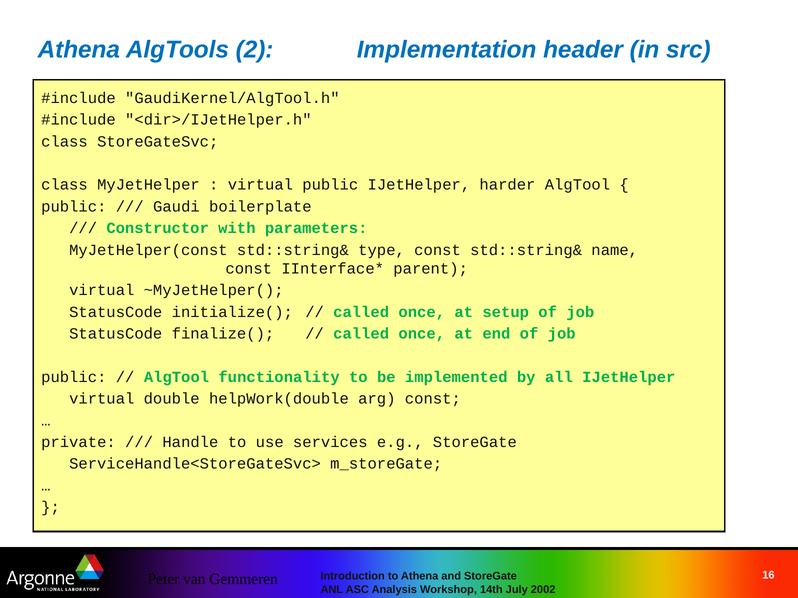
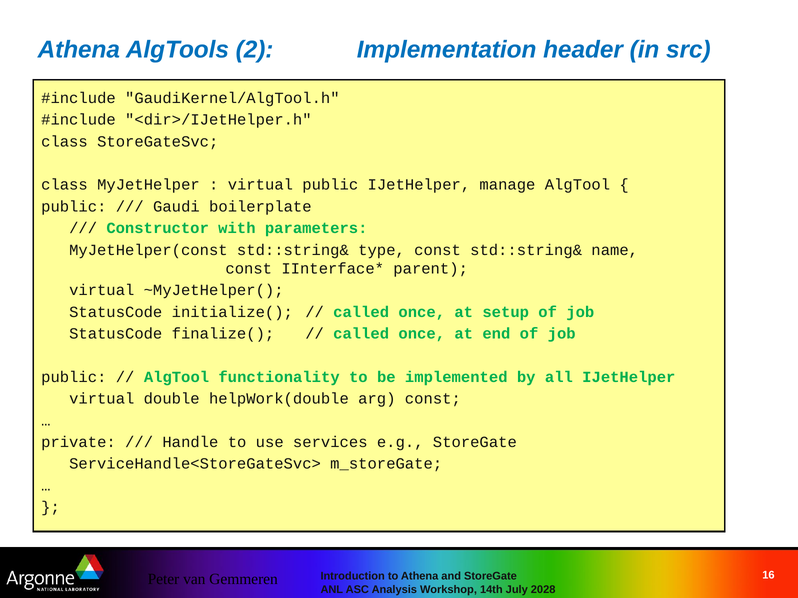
harder: harder -> manage
2002: 2002 -> 2028
